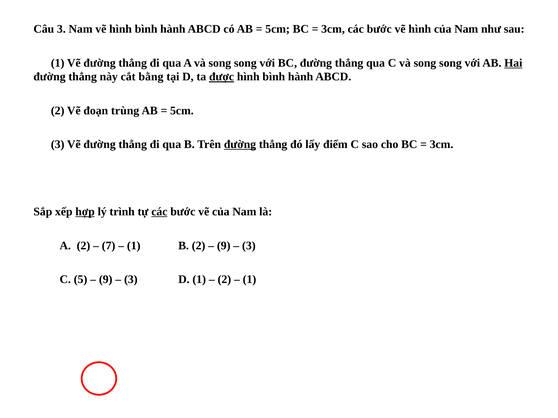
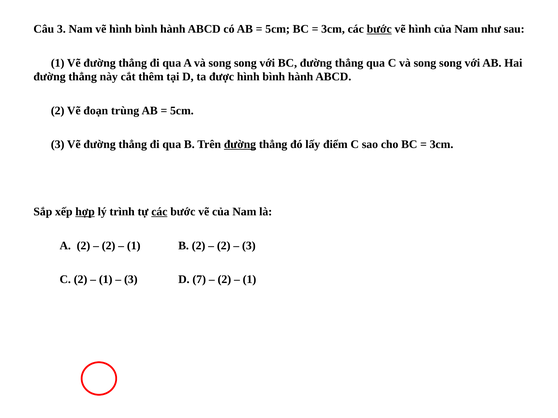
bước at (379, 29) underline: none -> present
Hai underline: present -> none
bằng: bằng -> thêm
được underline: present -> none
7 at (109, 246): 7 -> 2
9 at (224, 246): 9 -> 2
C 5: 5 -> 2
9 at (106, 280): 9 -> 1
D 1: 1 -> 7
